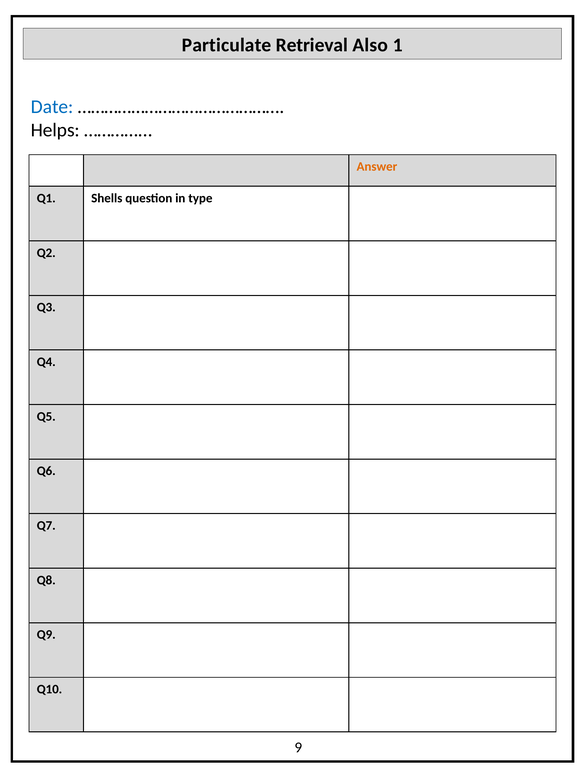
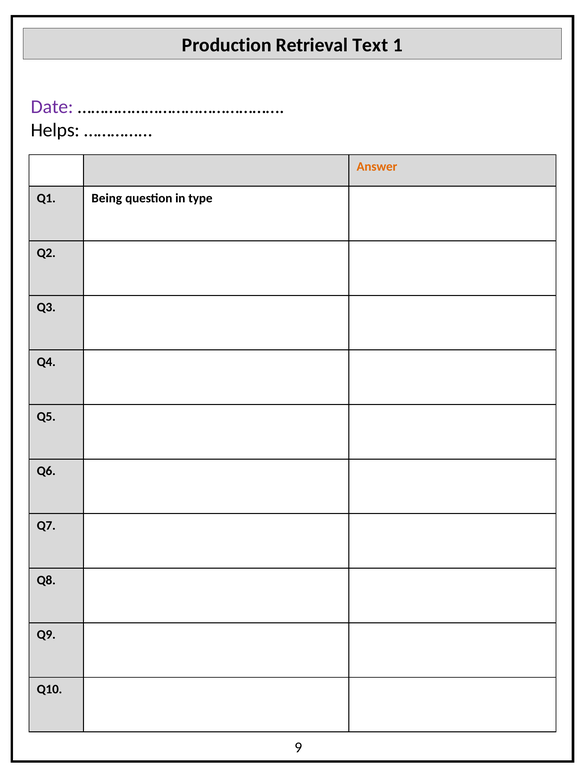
Particulate: Particulate -> Production
Also: Also -> Text
Date colour: blue -> purple
Shells: Shells -> Being
